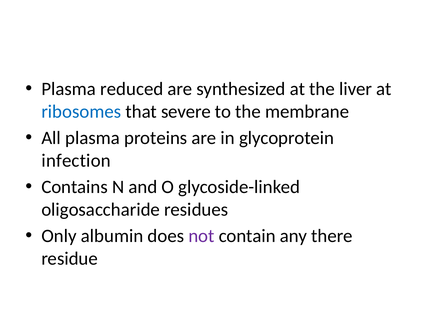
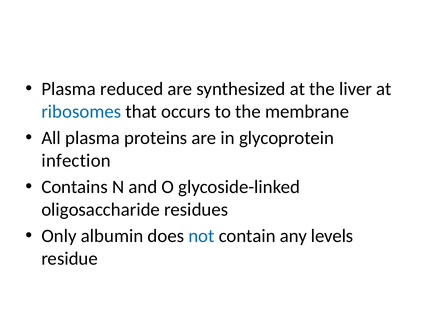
severe: severe -> occurs
not colour: purple -> blue
there: there -> levels
